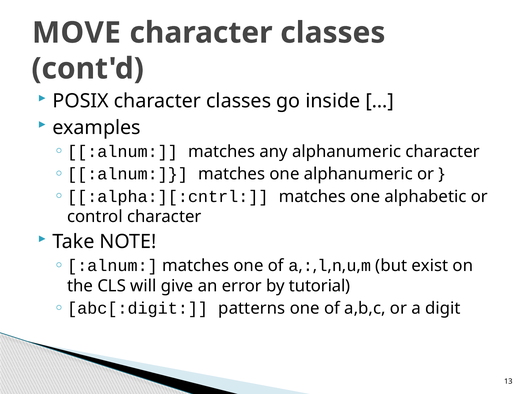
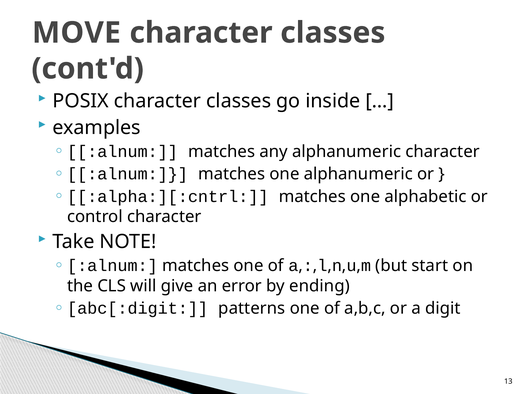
exist: exist -> start
tutorial: tutorial -> ending
